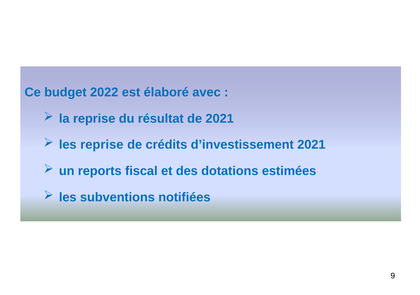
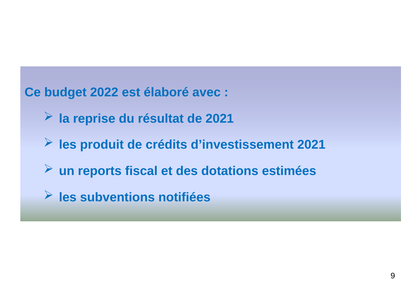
les reprise: reprise -> produit
